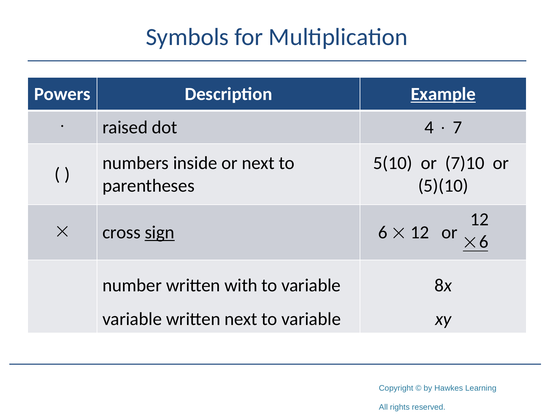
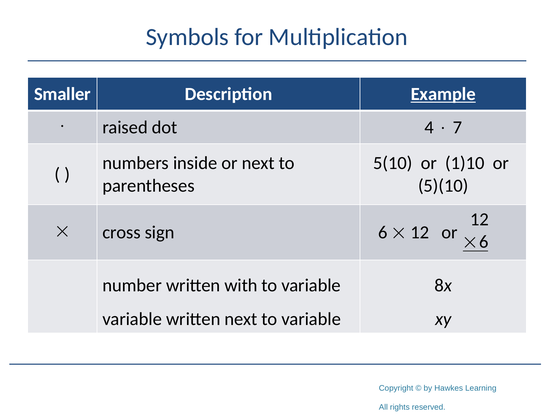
Powers: Powers -> Smaller
7)10: 7)10 -> 1)10
sign underline: present -> none
